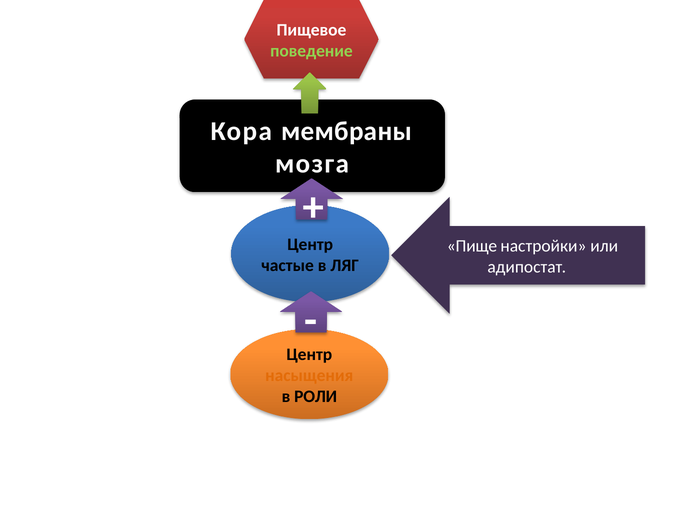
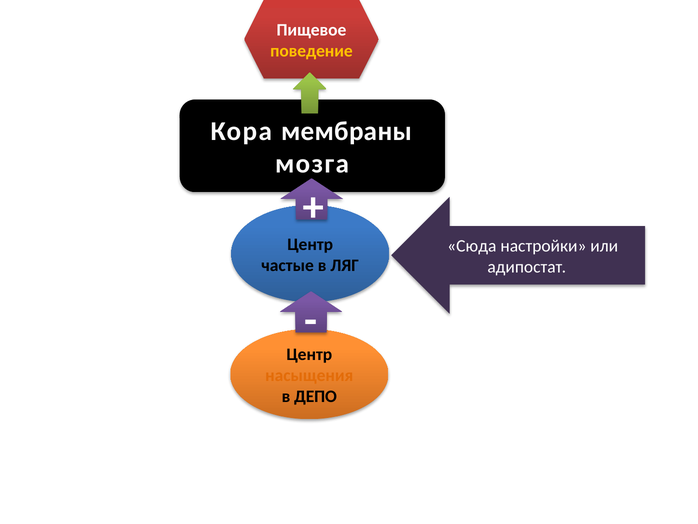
поведение colour: light green -> yellow
Пище: Пище -> Сюда
РОЛИ: РОЛИ -> ДЕПО
